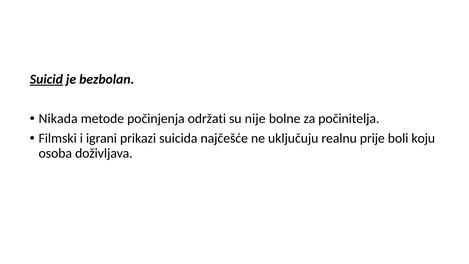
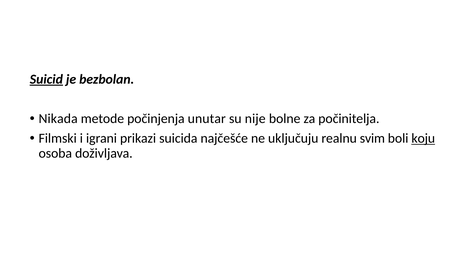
održati: održati -> unutar
prije: prije -> svim
koju underline: none -> present
